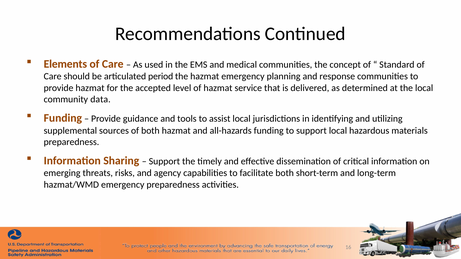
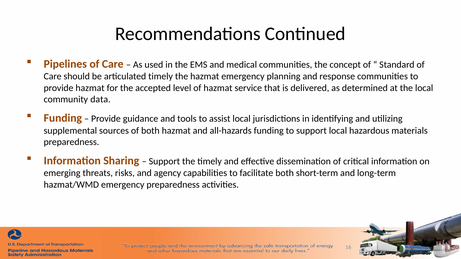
Elements: Elements -> Pipelines
articulated period: period -> timely
